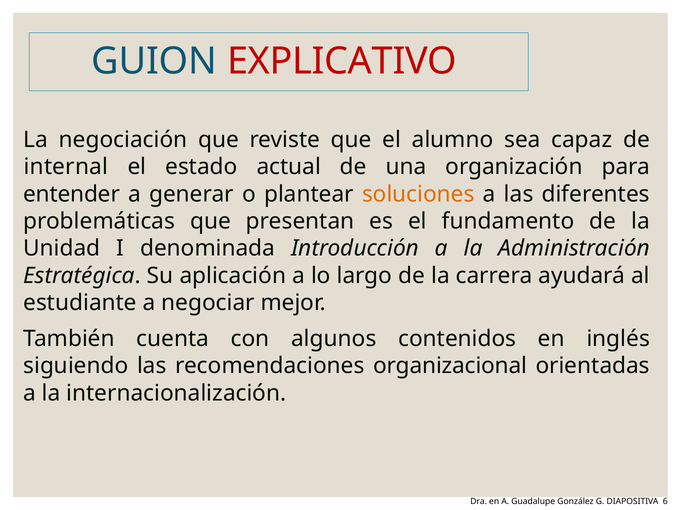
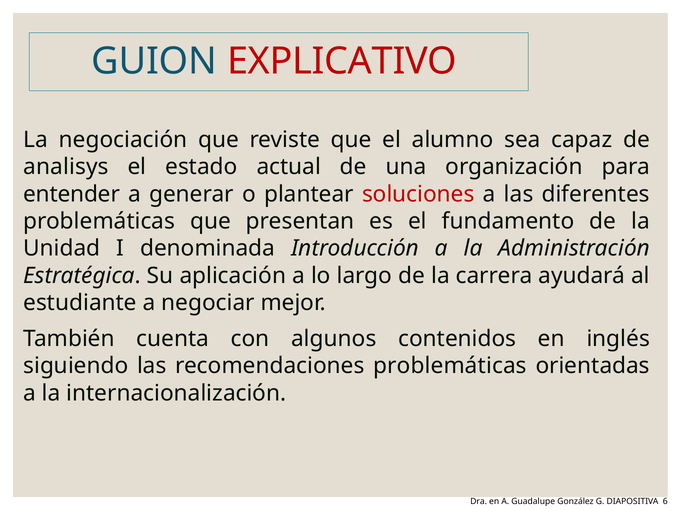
internal: internal -> analisys
soluciones colour: orange -> red
recomendaciones organizacional: organizacional -> problemáticas
